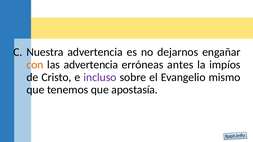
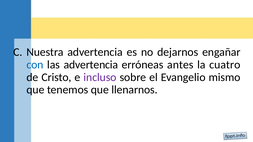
con colour: orange -> blue
impíos: impíos -> cuatro
apostasía: apostasía -> llenarnos
